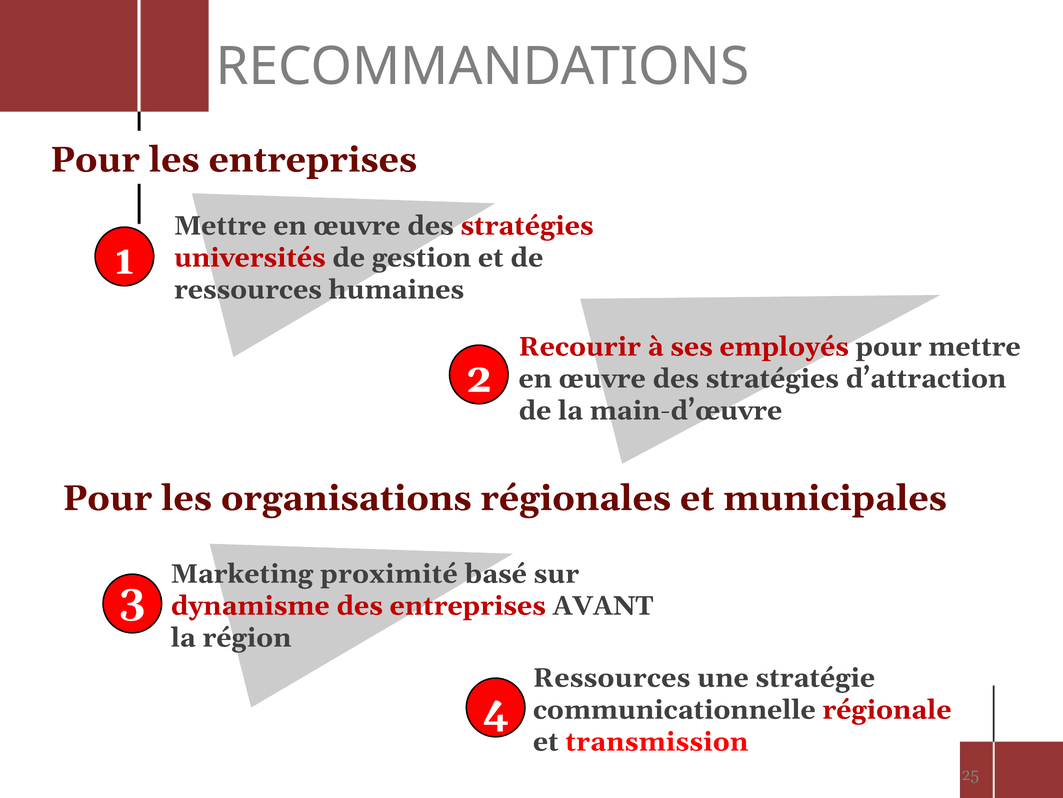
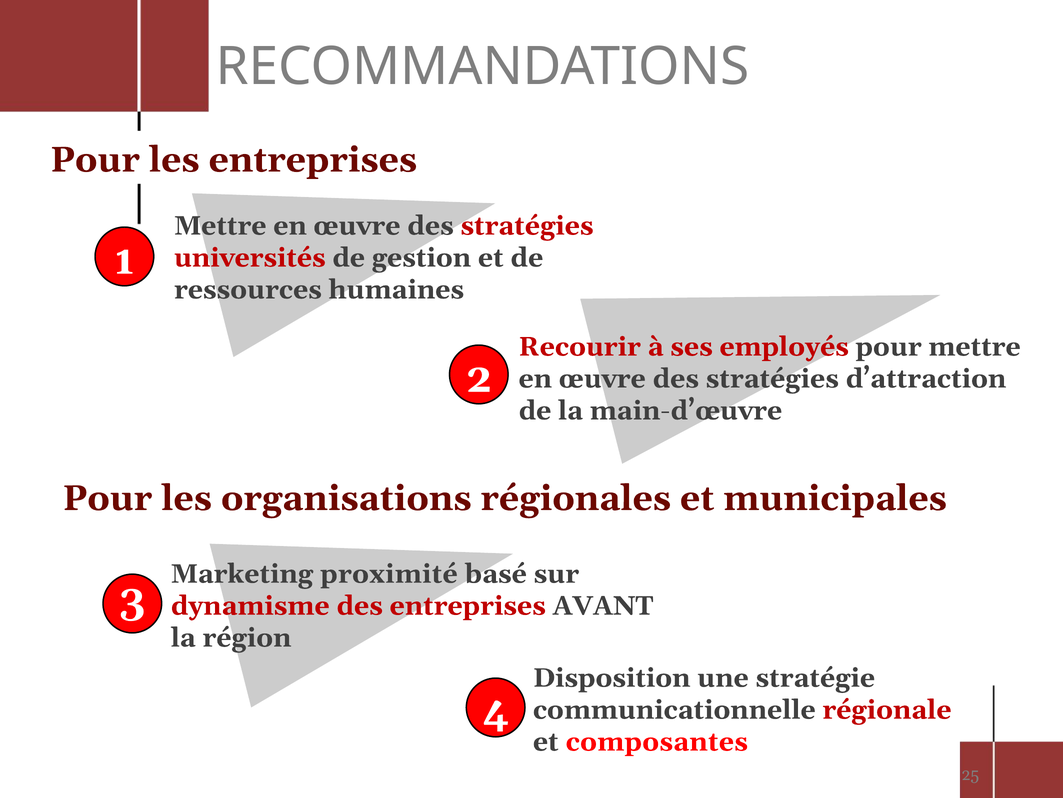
Ressources at (612, 677): Ressources -> Disposition
transmission: transmission -> composantes
